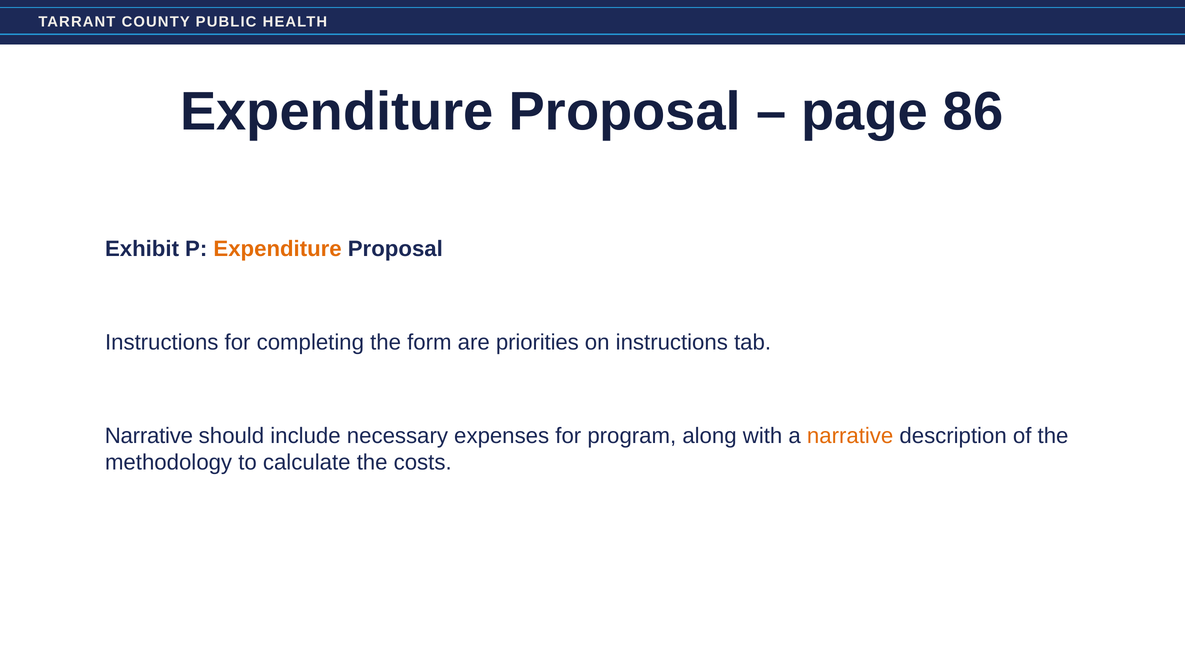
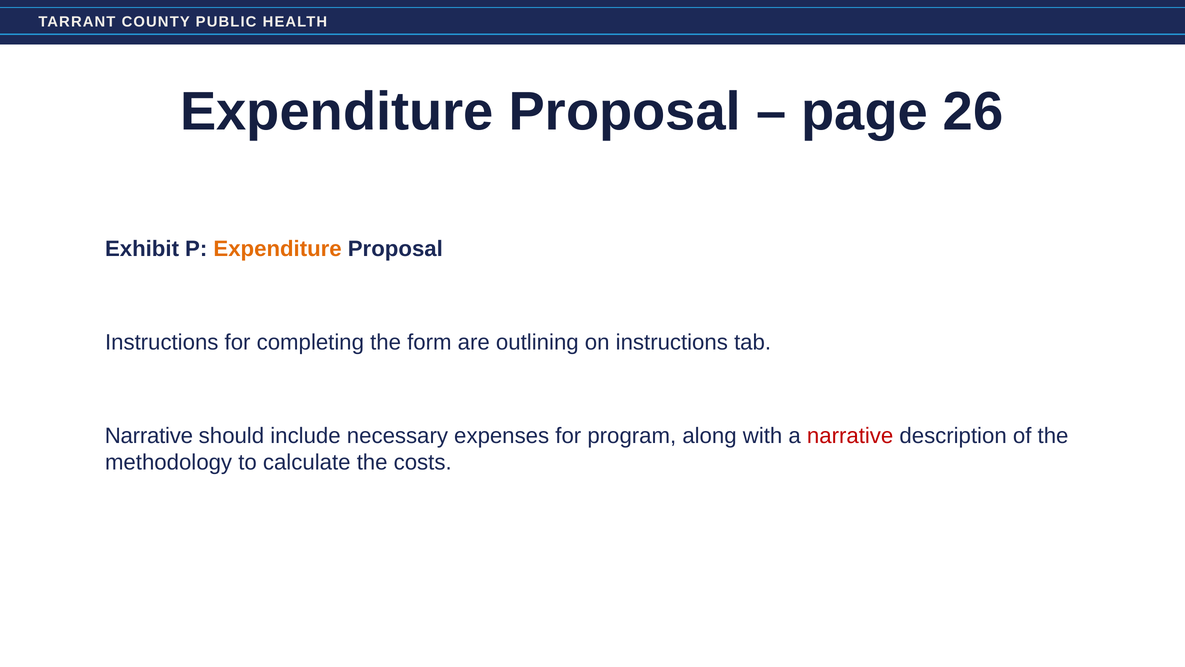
86: 86 -> 26
priorities: priorities -> outlining
narrative at (850, 435) colour: orange -> red
